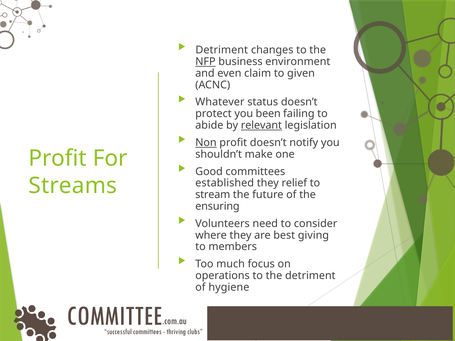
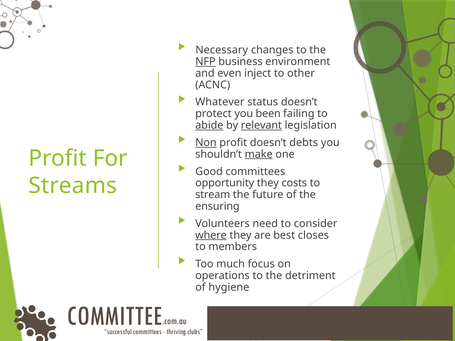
Detriment at (222, 50): Detriment -> Necessary
claim: claim -> inject
given: given -> other
abide underline: none -> present
notify: notify -> debts
make underline: none -> present
established: established -> opportunity
relief: relief -> costs
where underline: none -> present
giving: giving -> closes
